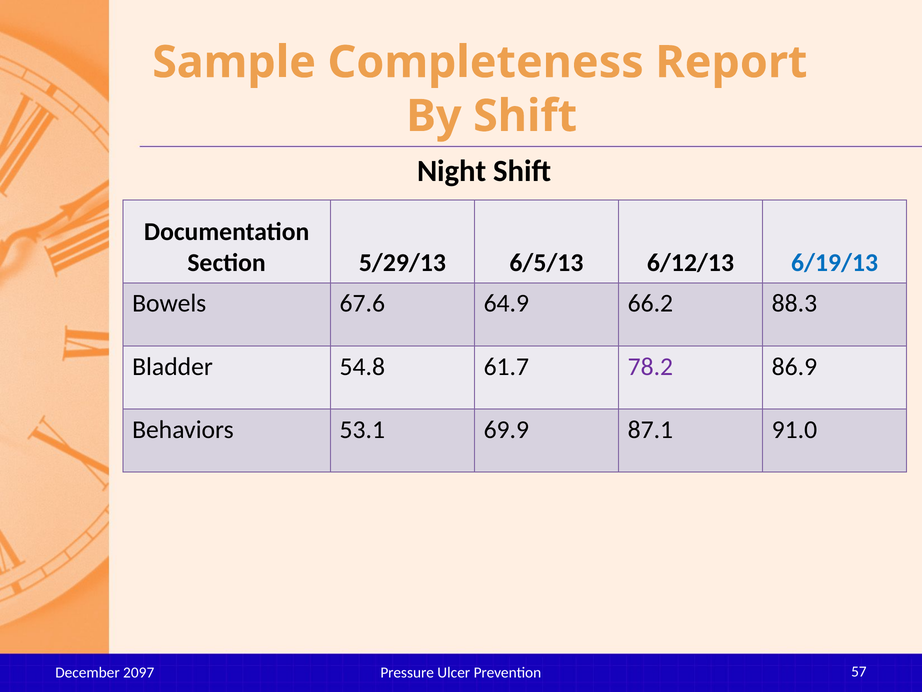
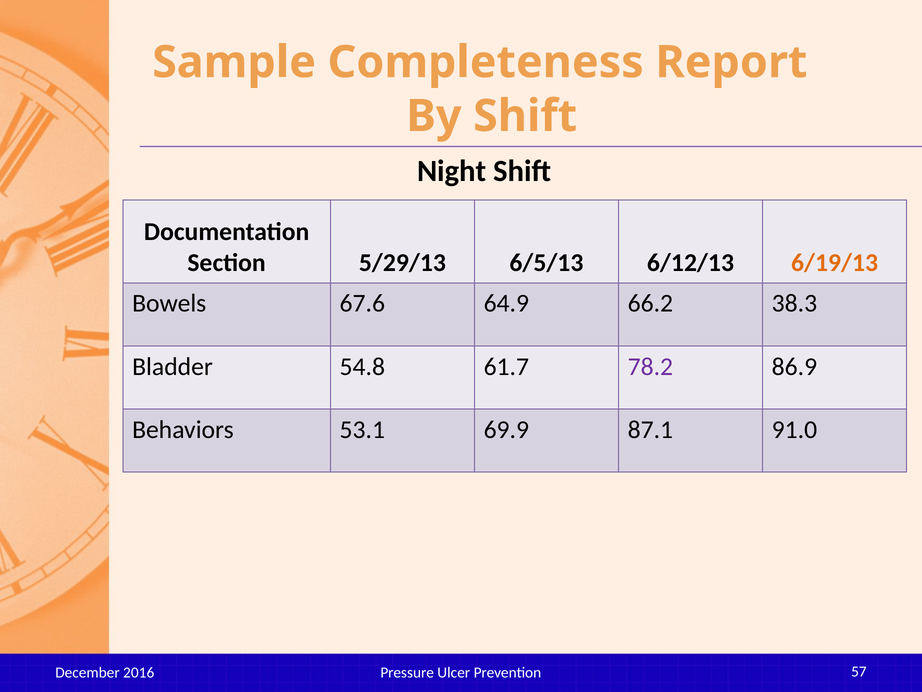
6/19/13 colour: blue -> orange
88.3: 88.3 -> 38.3
2097: 2097 -> 2016
